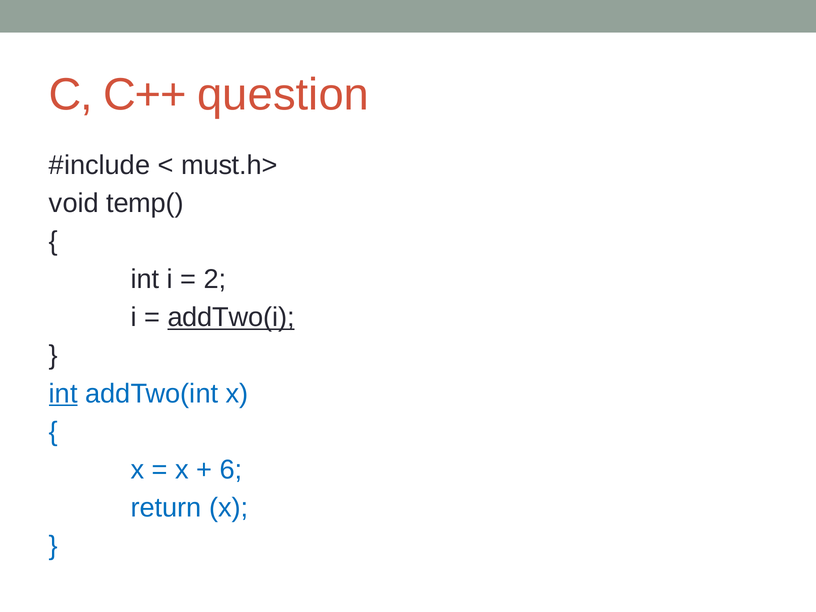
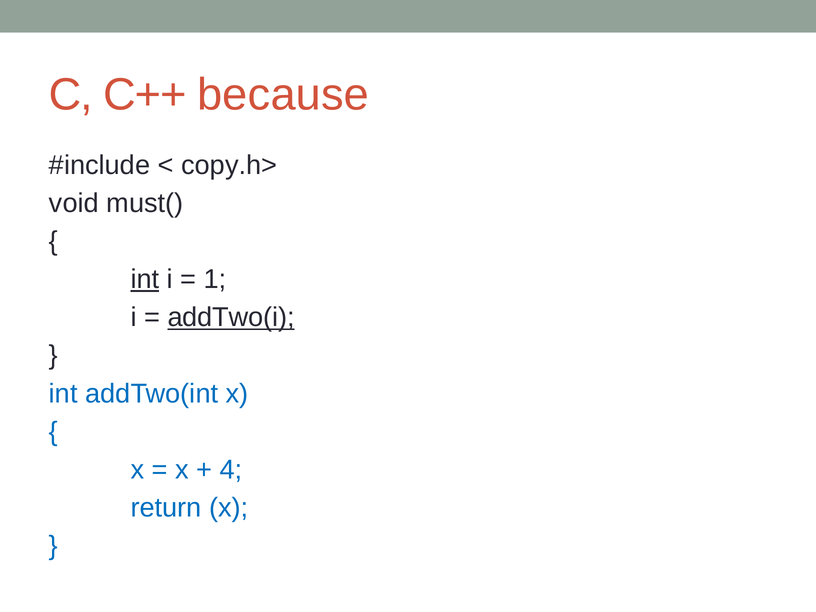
question: question -> because
must.h>: must.h> -> copy.h>
temp(: temp( -> must(
int at (145, 279) underline: none -> present
2: 2 -> 1
int at (63, 394) underline: present -> none
6: 6 -> 4
